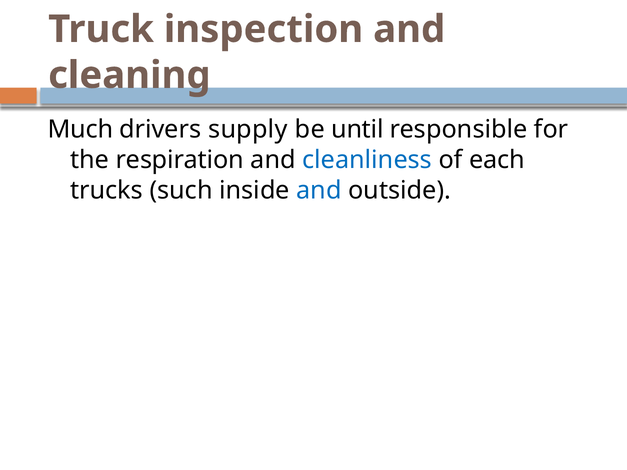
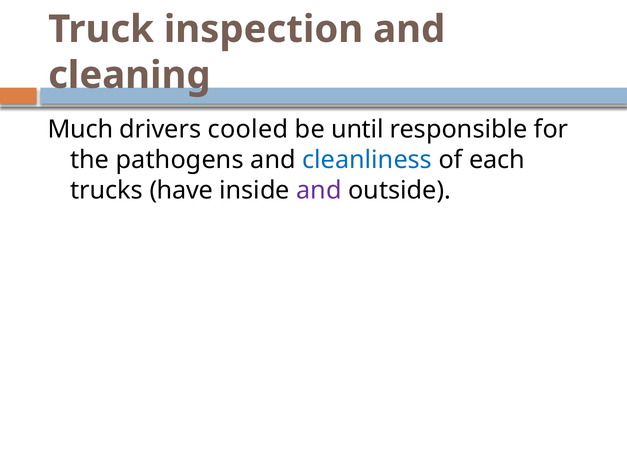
supply: supply -> cooled
respiration: respiration -> pathogens
such: such -> have
and at (319, 190) colour: blue -> purple
